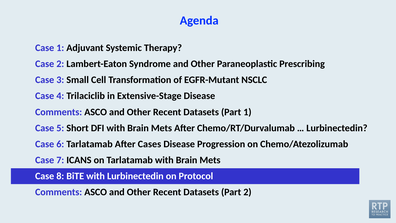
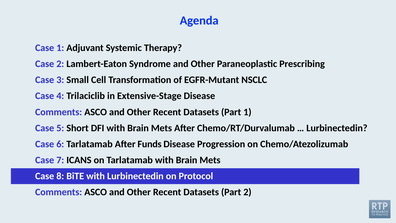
Cases: Cases -> Funds
